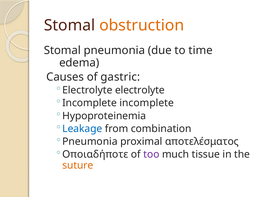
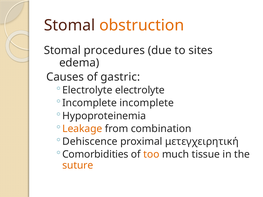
Stomal pneumonia: pneumonia -> procedures
time: time -> sites
Leakage colour: blue -> orange
Pneumonia at (90, 142): Pneumonia -> Dehiscence
αποτελέσματος: αποτελέσματος -> μετεγχειρητική
Οποιαδήποτε: Οποιαδήποτε -> Comorbidities
too colour: purple -> orange
